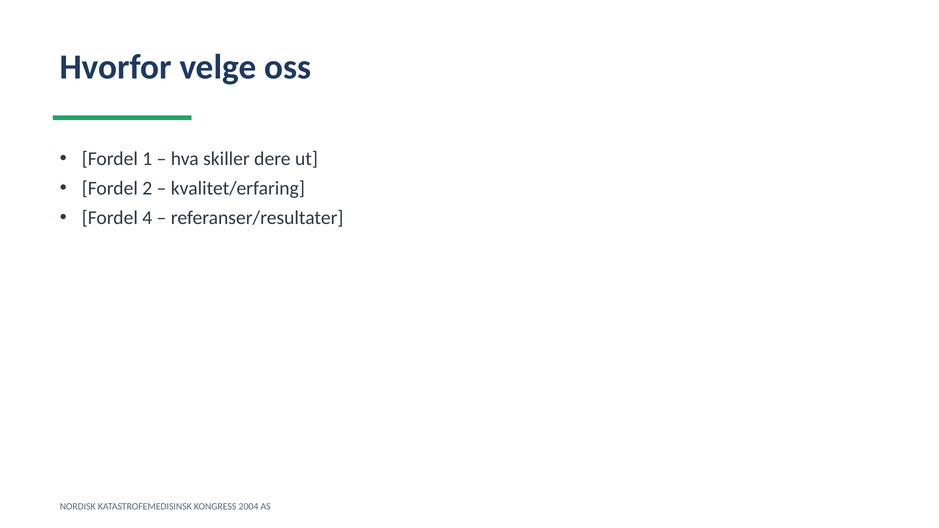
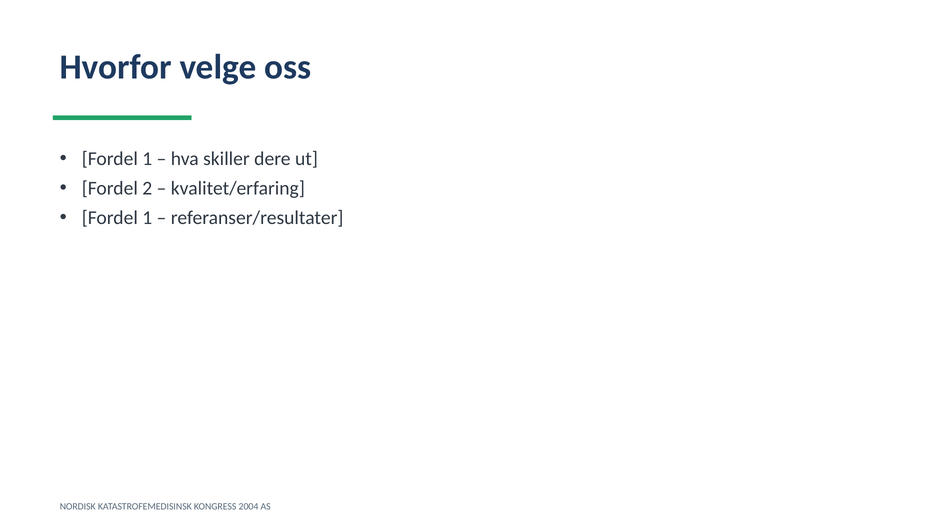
4 at (147, 218): 4 -> 1
